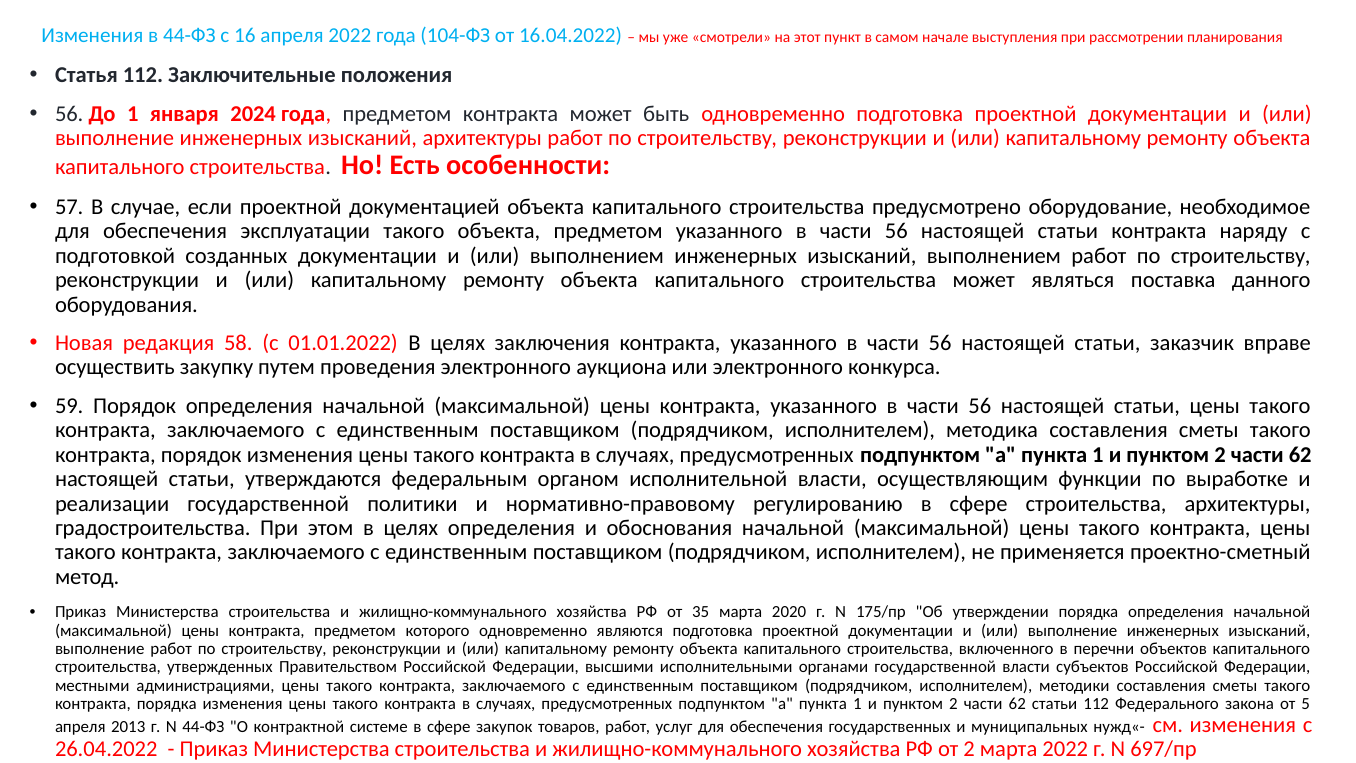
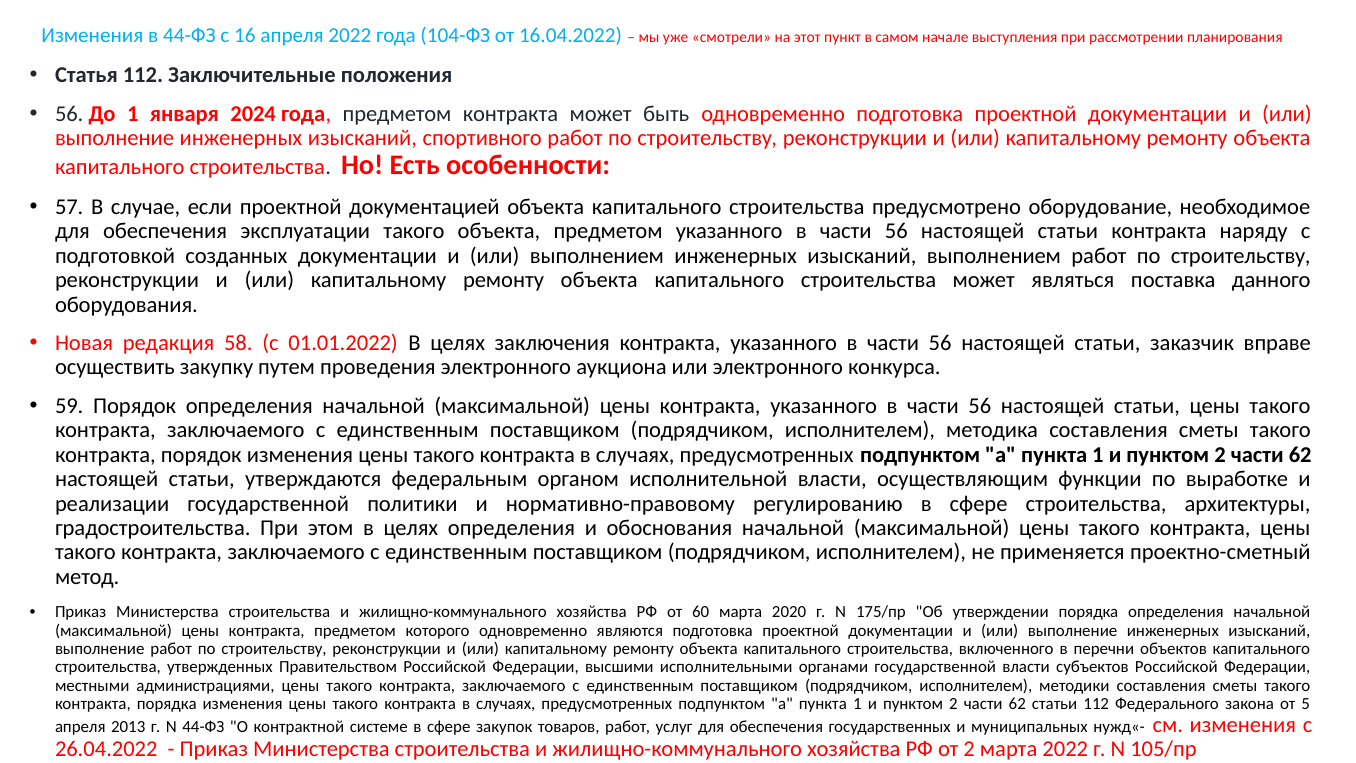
изысканий архитектуры: архитектуры -> спортивного
35: 35 -> 60
697/пр: 697/пр -> 105/пр
